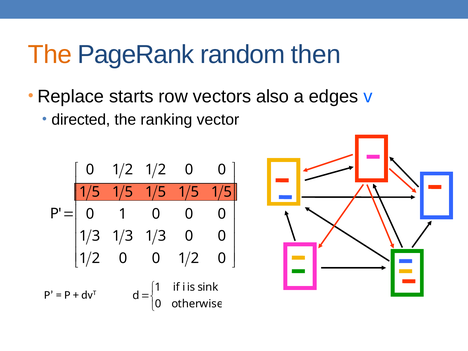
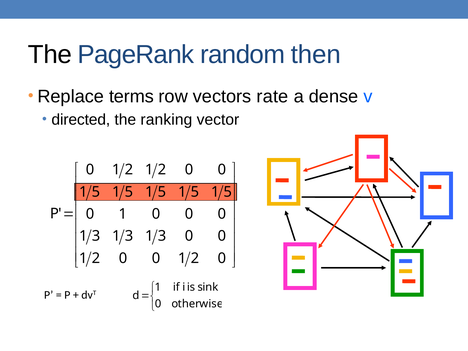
The at (50, 54) colour: orange -> black
starts: starts -> terms
also: also -> rate
edges: edges -> dense
